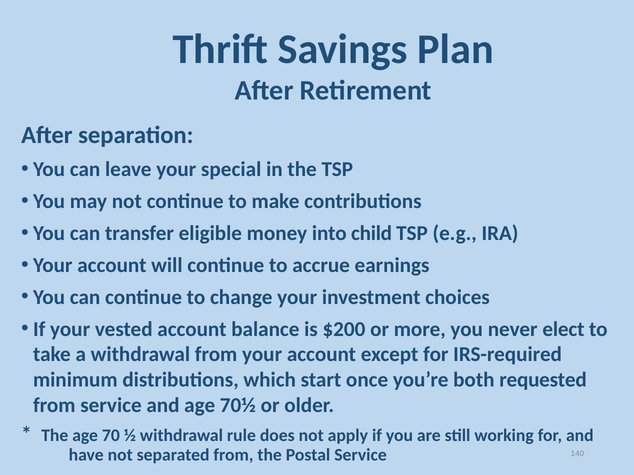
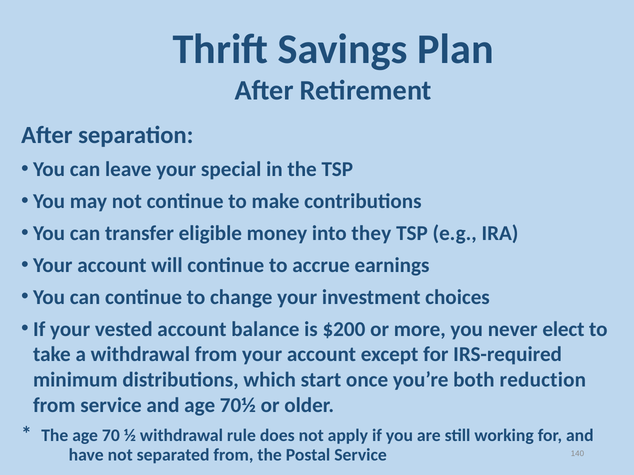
child: child -> they
requested: requested -> reduction
